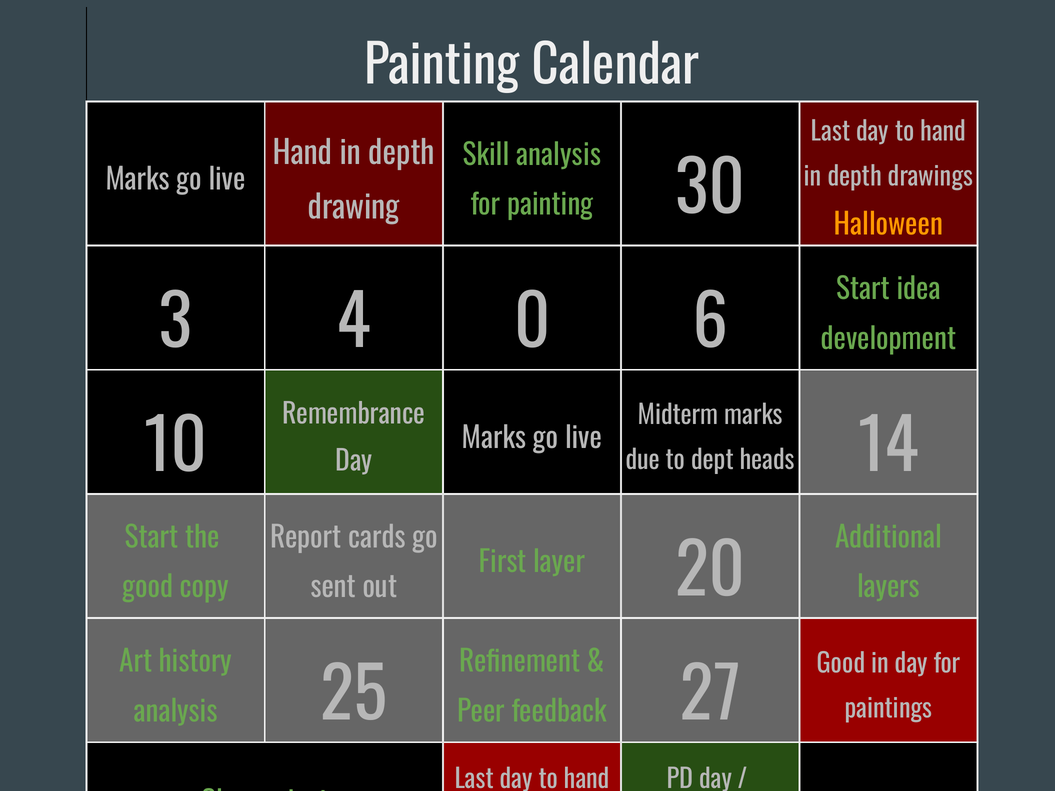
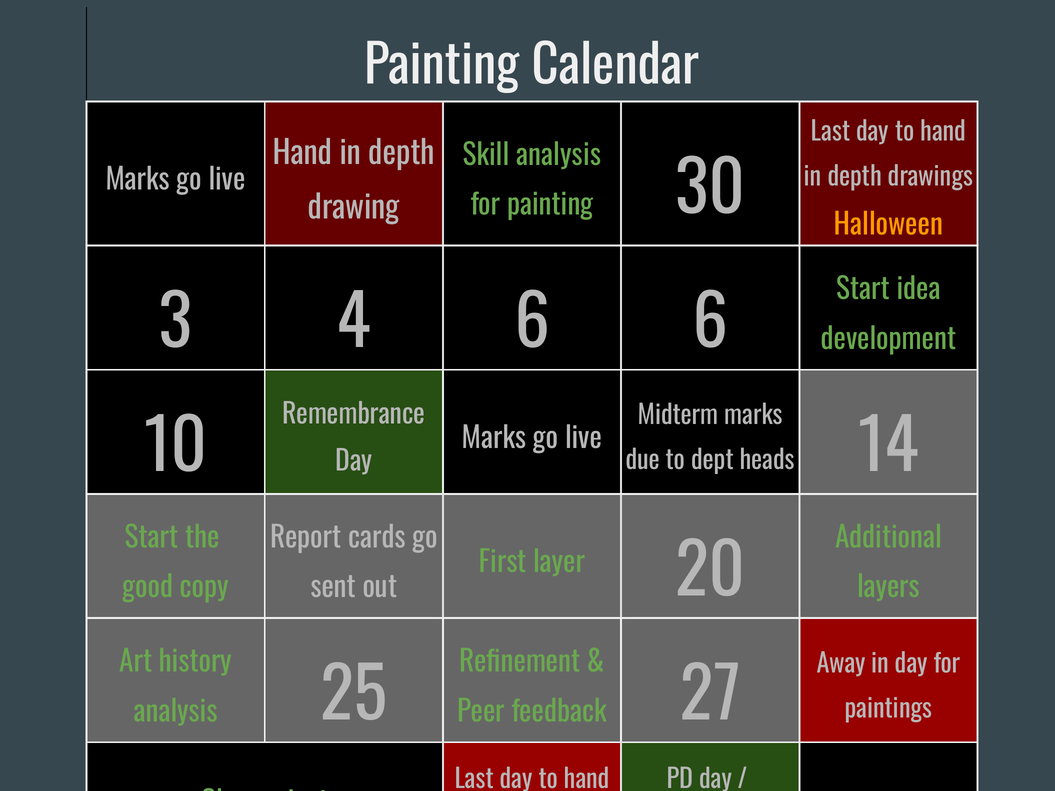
4 0: 0 -> 6
Good at (841, 664): Good -> Away
